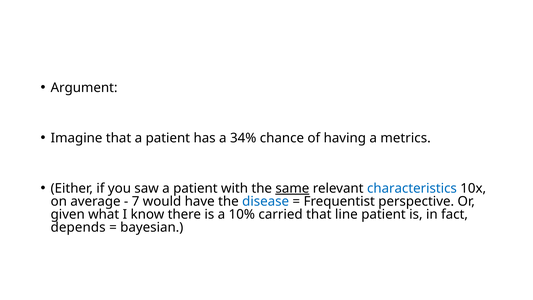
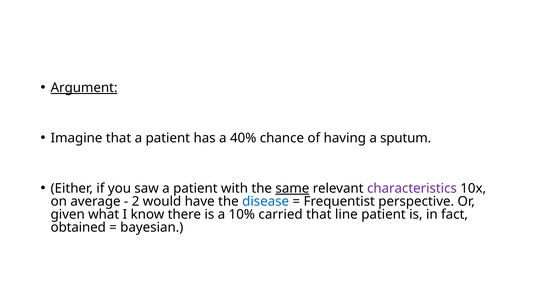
Argument underline: none -> present
34%: 34% -> 40%
metrics: metrics -> sputum
characteristics colour: blue -> purple
7: 7 -> 2
depends: depends -> obtained
